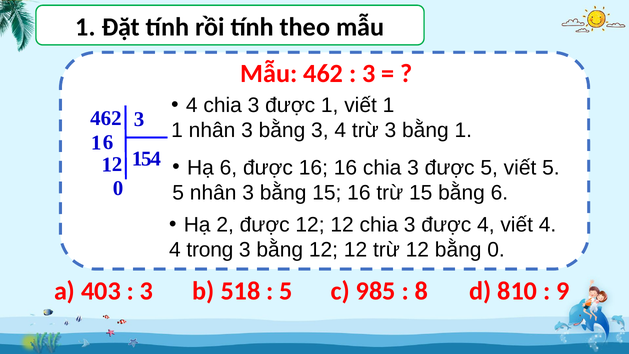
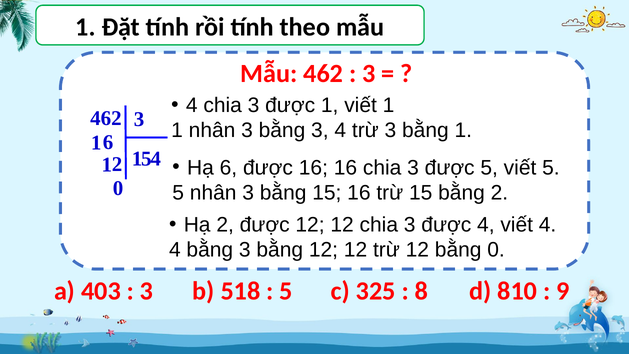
bằng 6: 6 -> 2
4 trong: trong -> bằng
985: 985 -> 325
